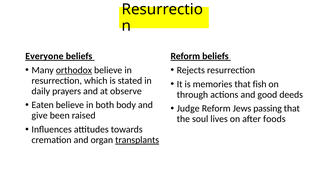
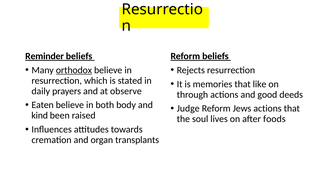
Everyone: Everyone -> Reminder
fish: fish -> like
Jews passing: passing -> actions
give: give -> kind
transplants underline: present -> none
